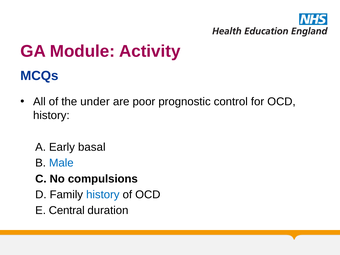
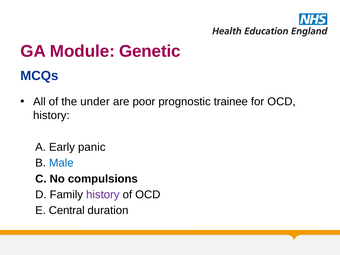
Activity: Activity -> Genetic
control: control -> trainee
basal: basal -> panic
history at (103, 195) colour: blue -> purple
